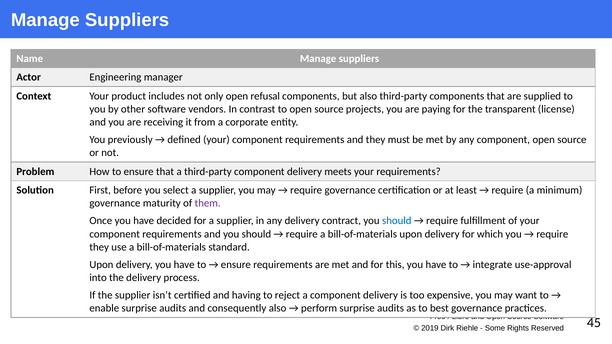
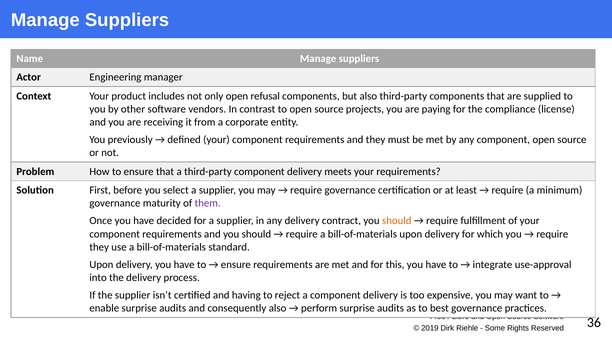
transparent: transparent -> compliance
should at (397, 221) colour: blue -> orange
45: 45 -> 36
